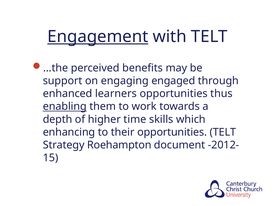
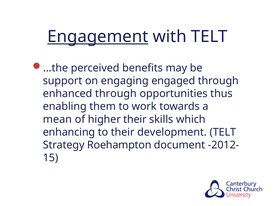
enhanced learners: learners -> through
enabling underline: present -> none
depth: depth -> mean
higher time: time -> their
their opportunities: opportunities -> development
